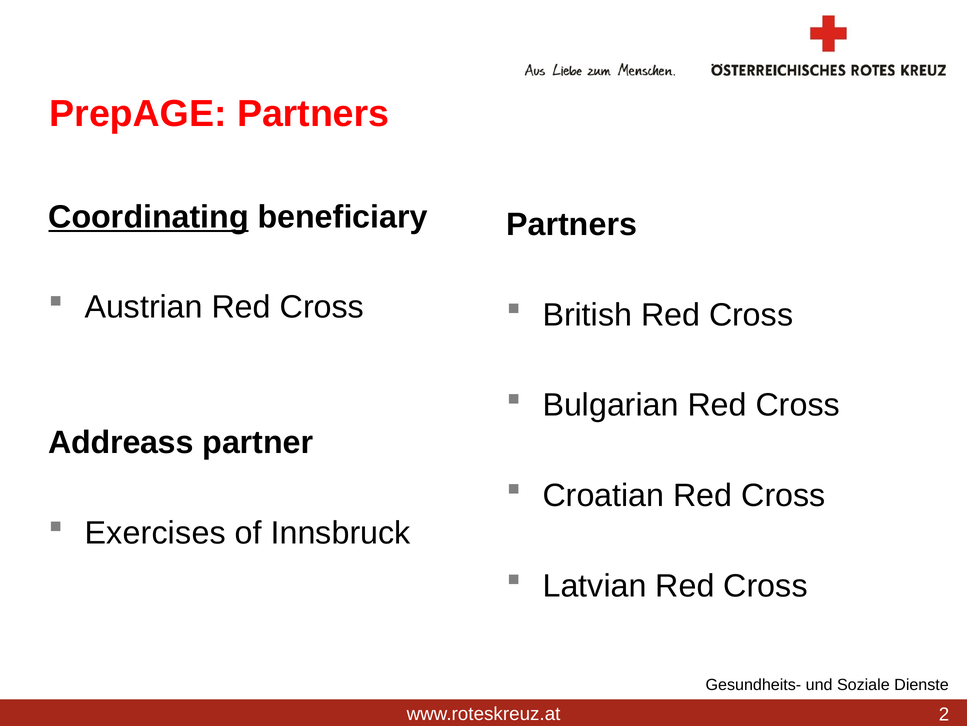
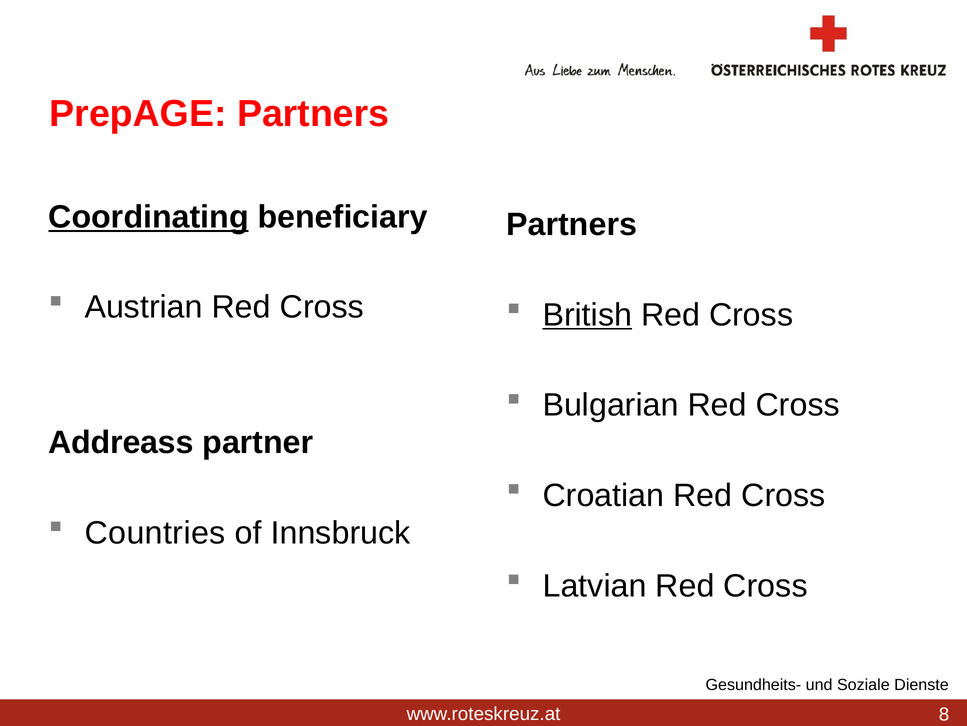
British underline: none -> present
Exercises: Exercises -> Countries
2: 2 -> 8
